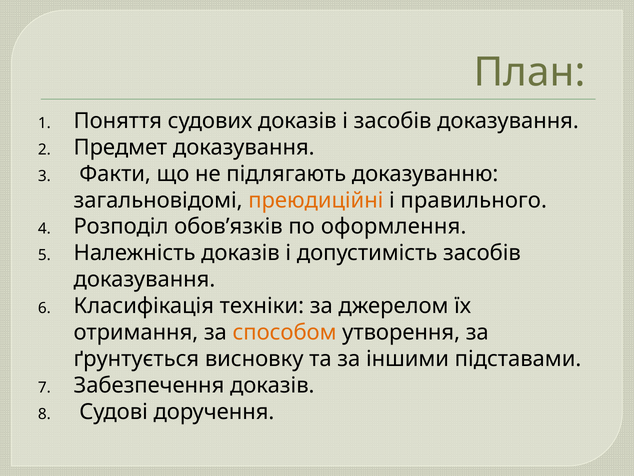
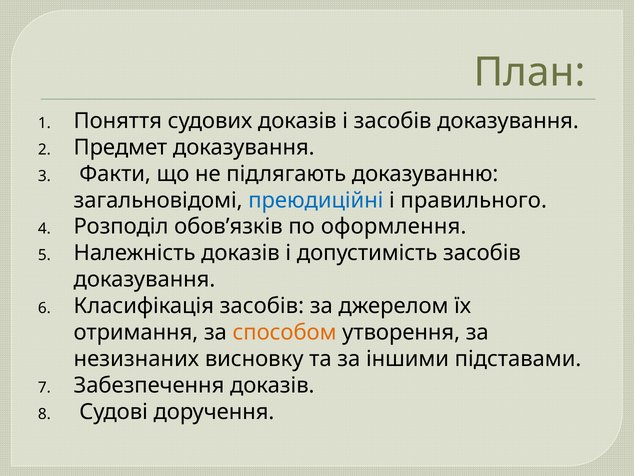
преюдиційні colour: orange -> blue
Класифікація техніки: техніки -> засобів
ґрунтується: ґрунтується -> незизнаних
